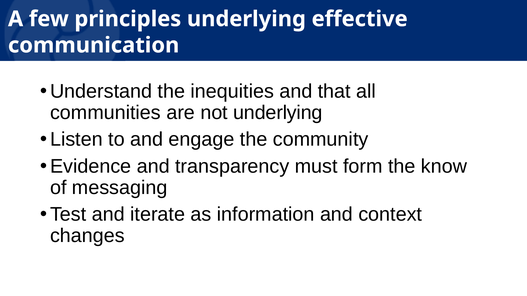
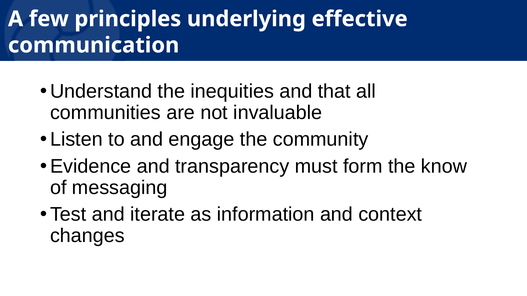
not underlying: underlying -> invaluable
